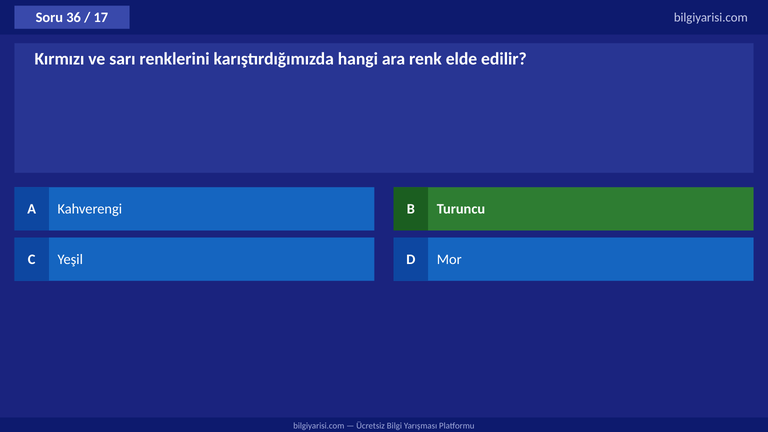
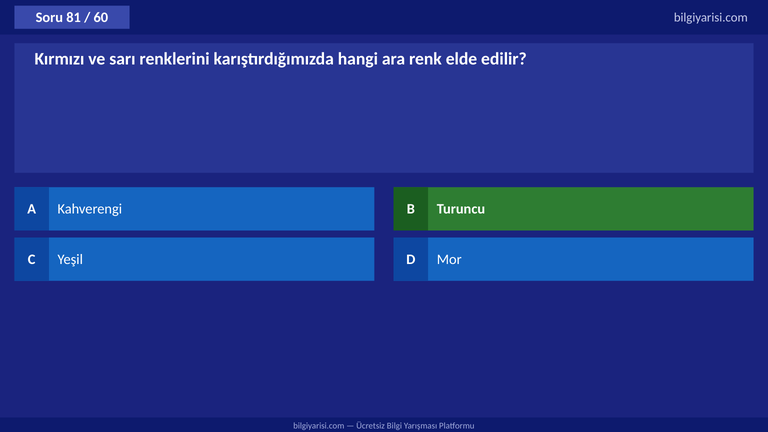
36: 36 -> 81
17: 17 -> 60
